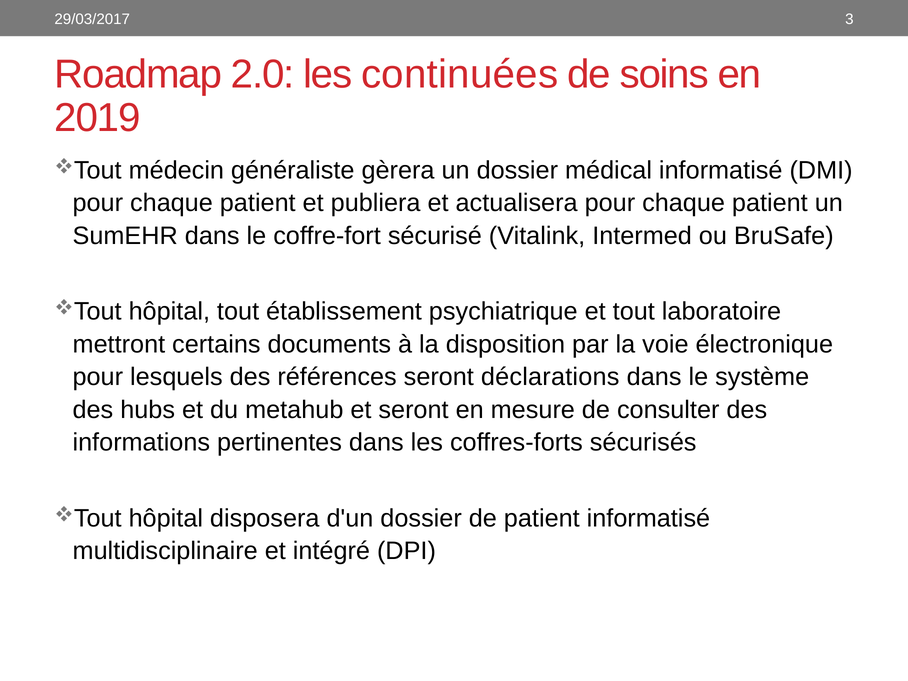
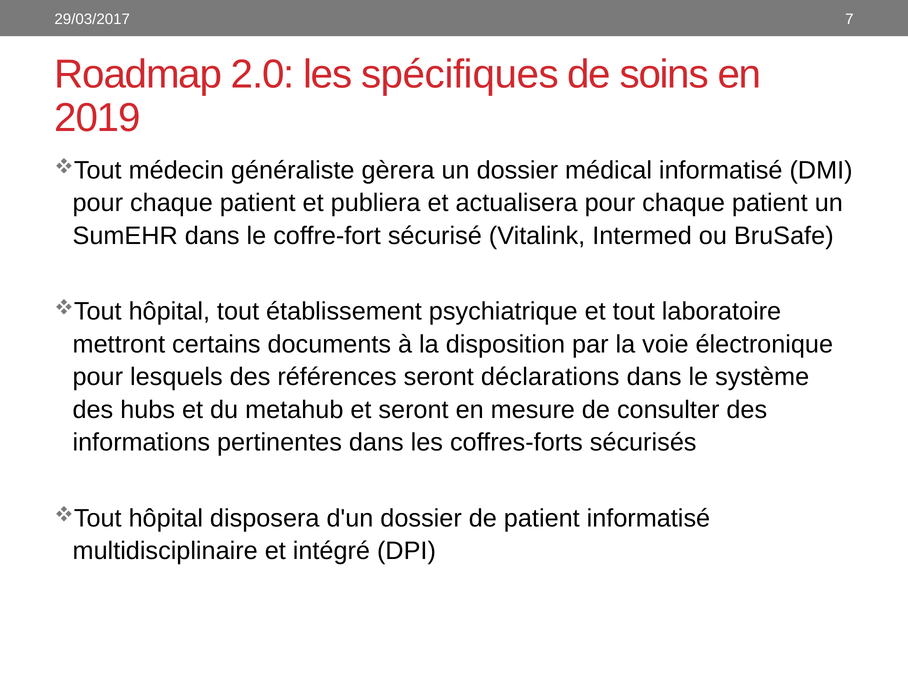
3: 3 -> 7
continuées: continuées -> spécifiques
